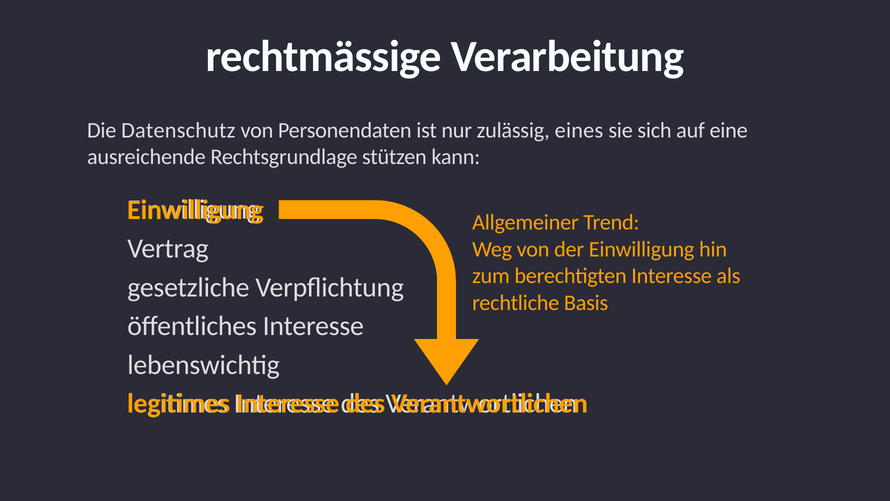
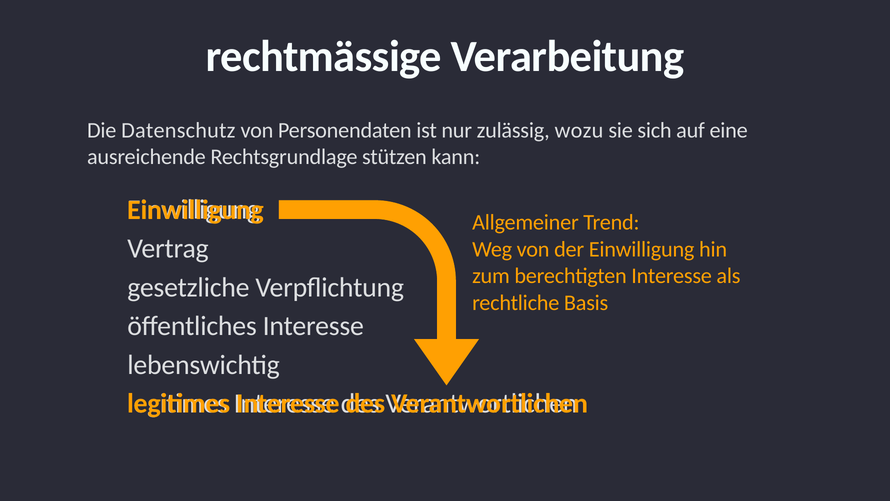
eines: eines -> wozu
